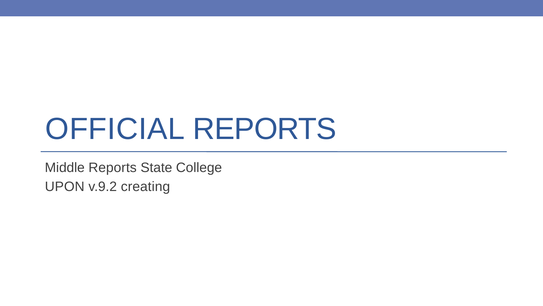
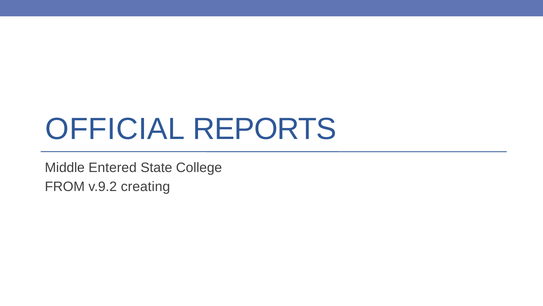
Middle Reports: Reports -> Entered
UPON: UPON -> FROM
